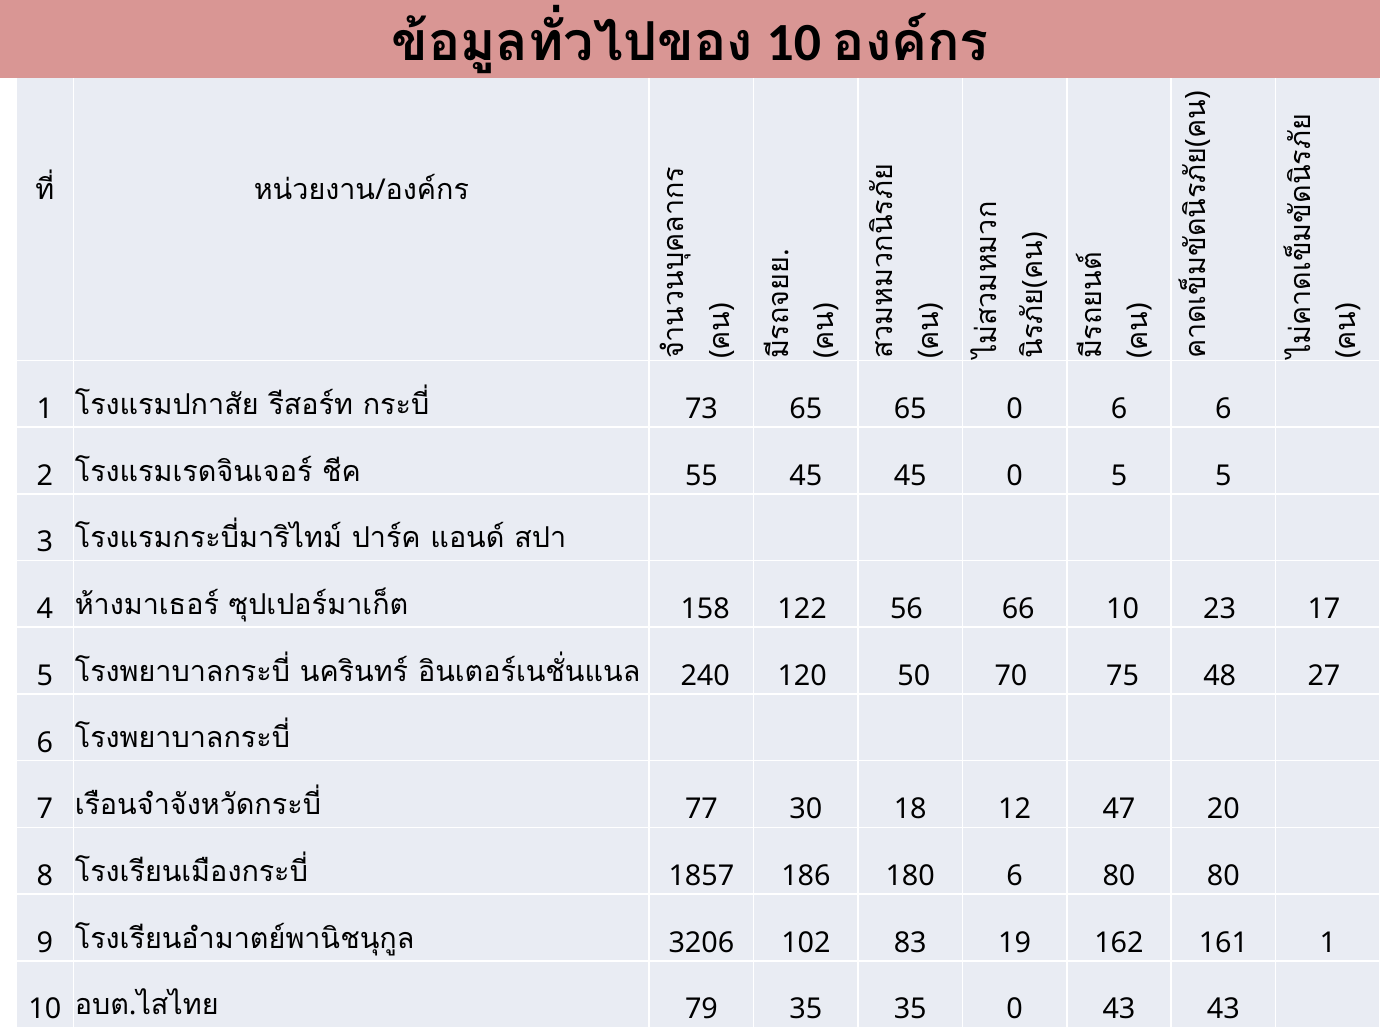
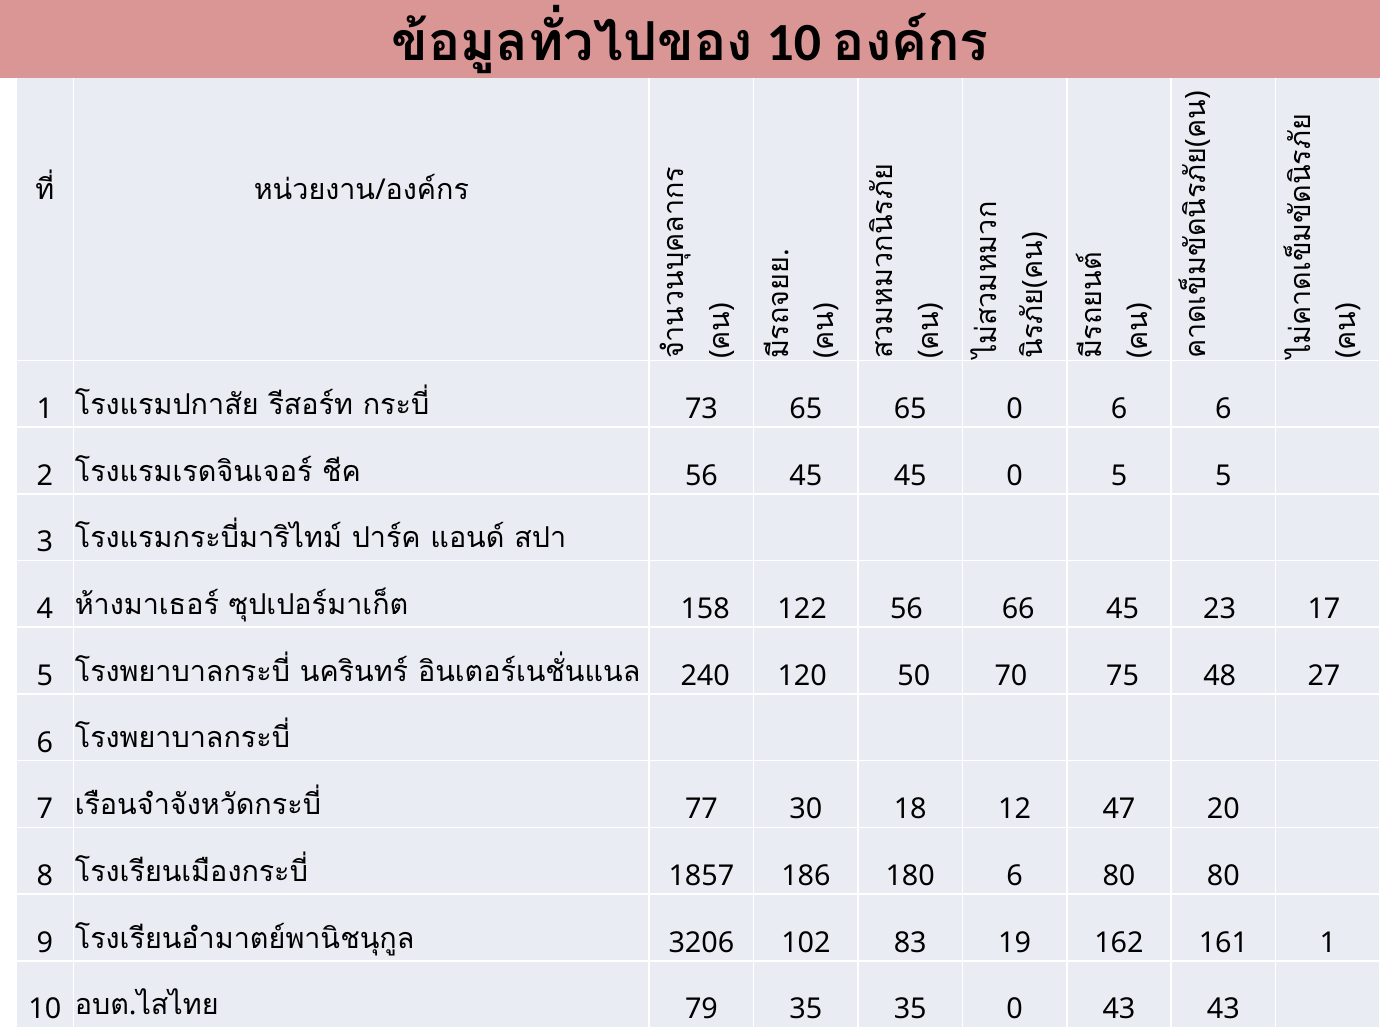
55 at (701, 476): 55 -> 56
66 10: 10 -> 45
